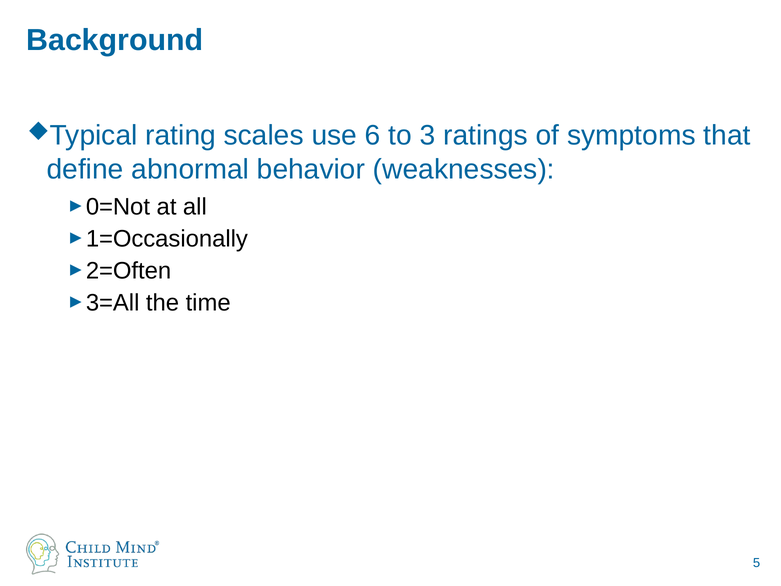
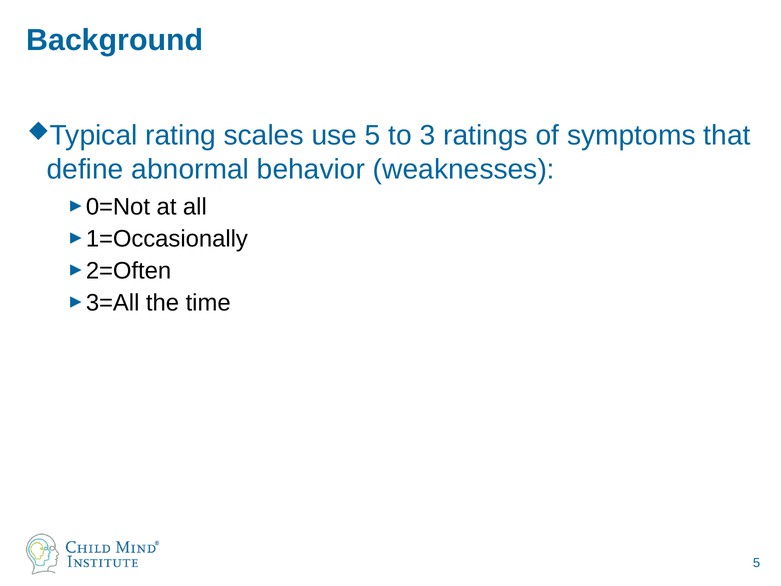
use 6: 6 -> 5
